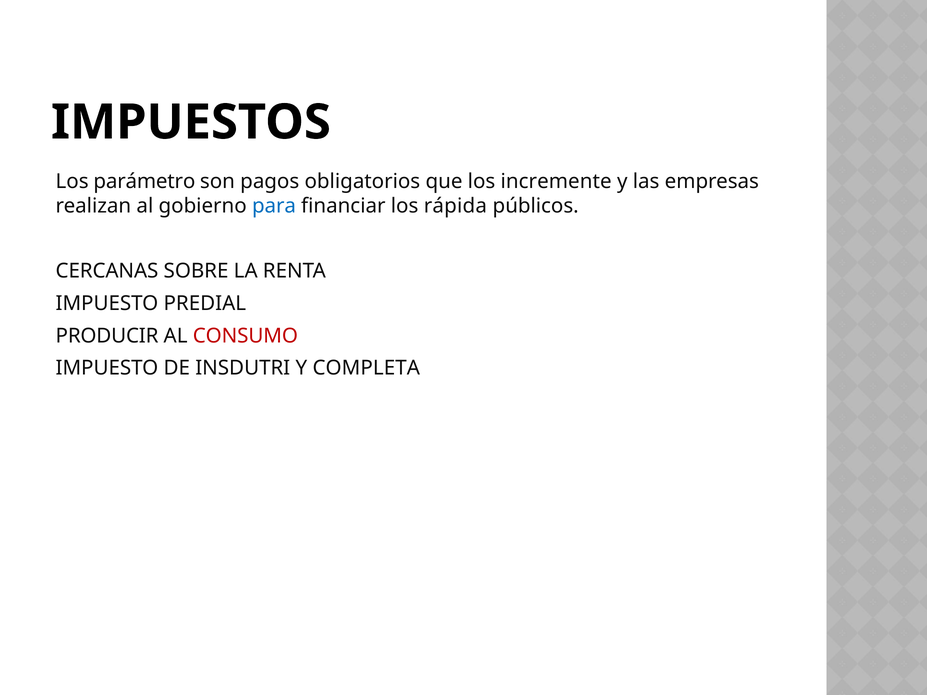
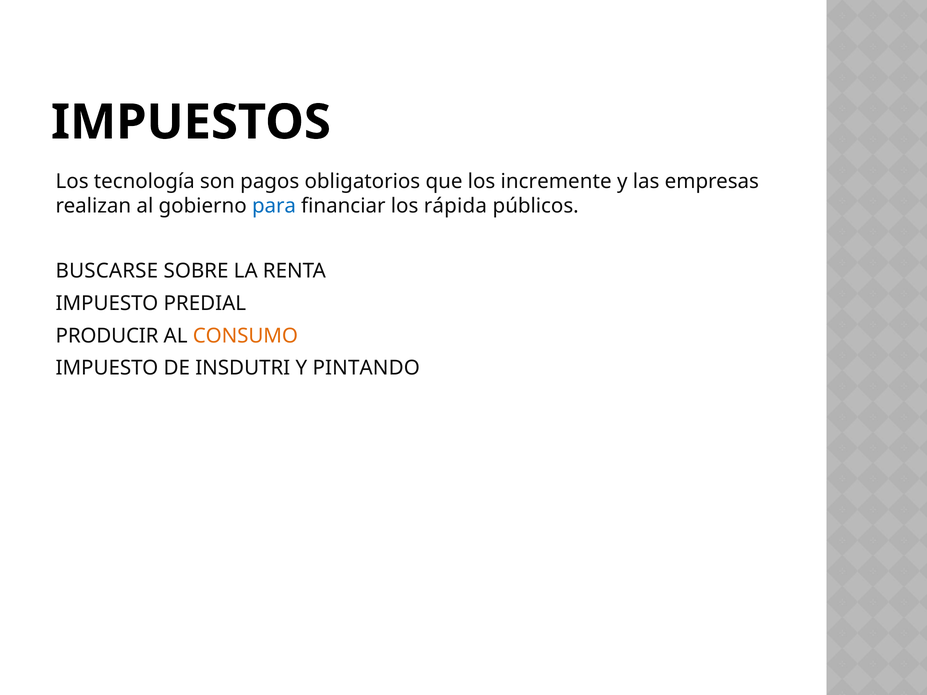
parámetro: parámetro -> tecnología
CERCANAS: CERCANAS -> BUSCARSE
CONSUMO colour: red -> orange
COMPLETA: COMPLETA -> PINTANDO
